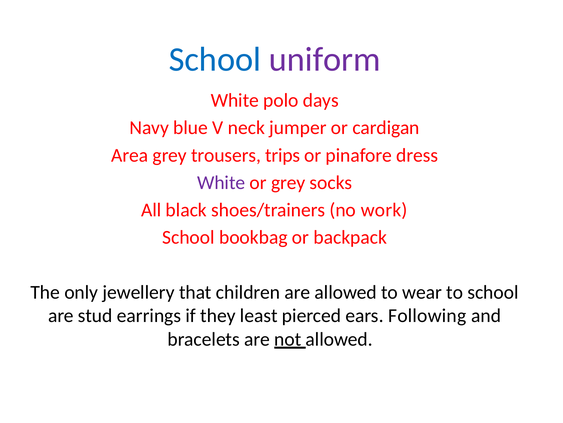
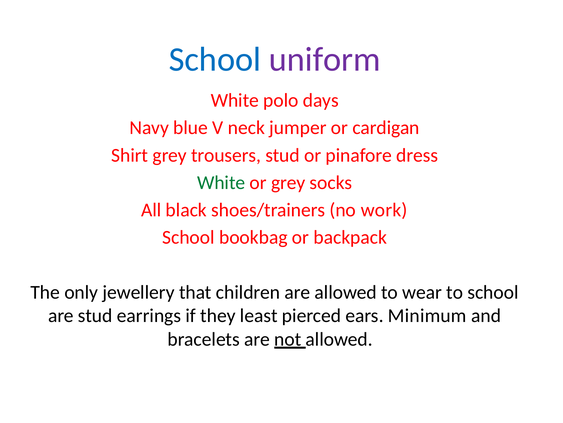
Area: Area -> Shirt
trousers trips: trips -> stud
White at (221, 182) colour: purple -> green
Following: Following -> Minimum
